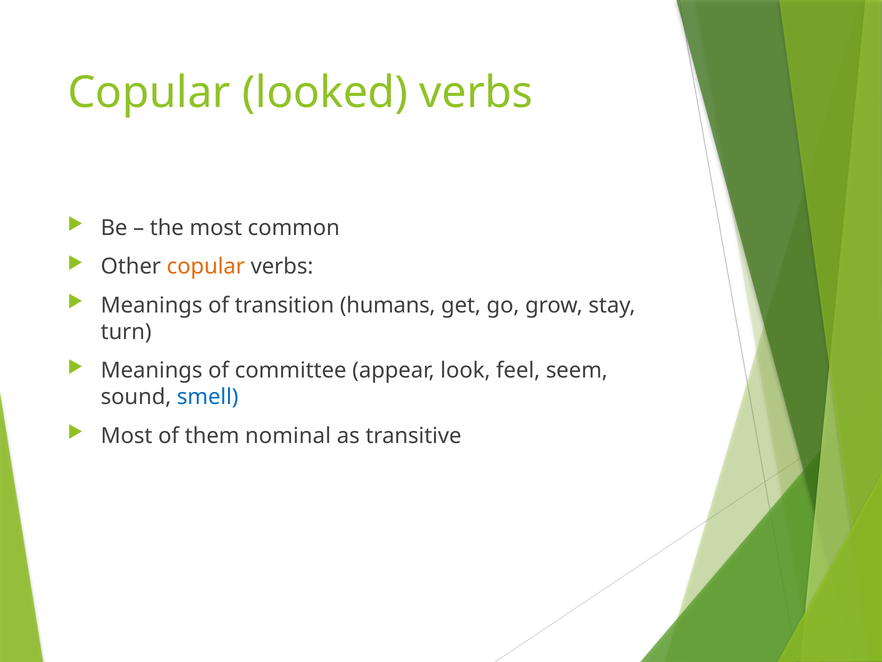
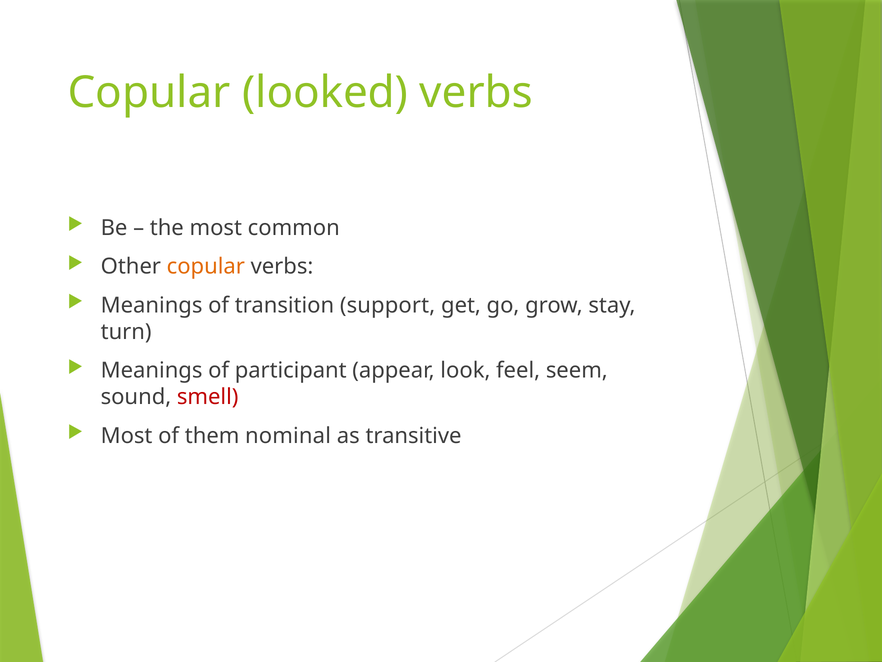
humans: humans -> support
committee: committee -> participant
smell colour: blue -> red
